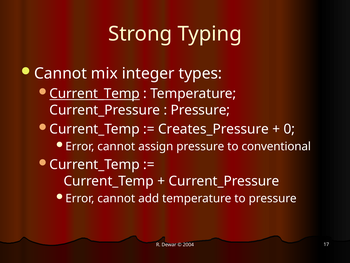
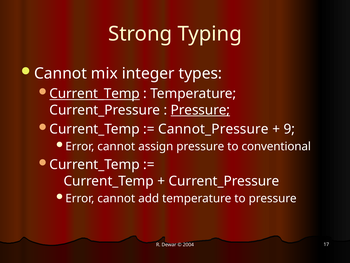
Pressure at (200, 110) underline: none -> present
Creates_Pressure: Creates_Pressure -> Cannot_Pressure
0: 0 -> 9
